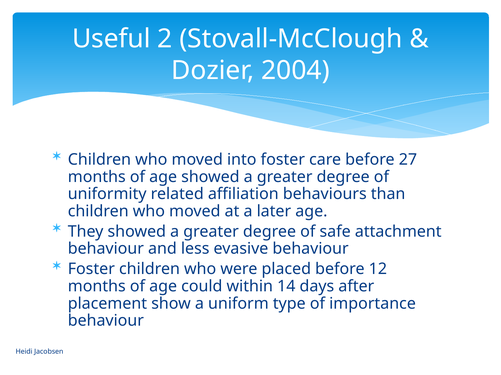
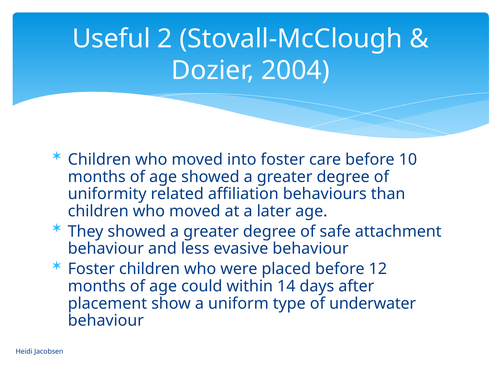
27: 27 -> 10
importance: importance -> underwater
